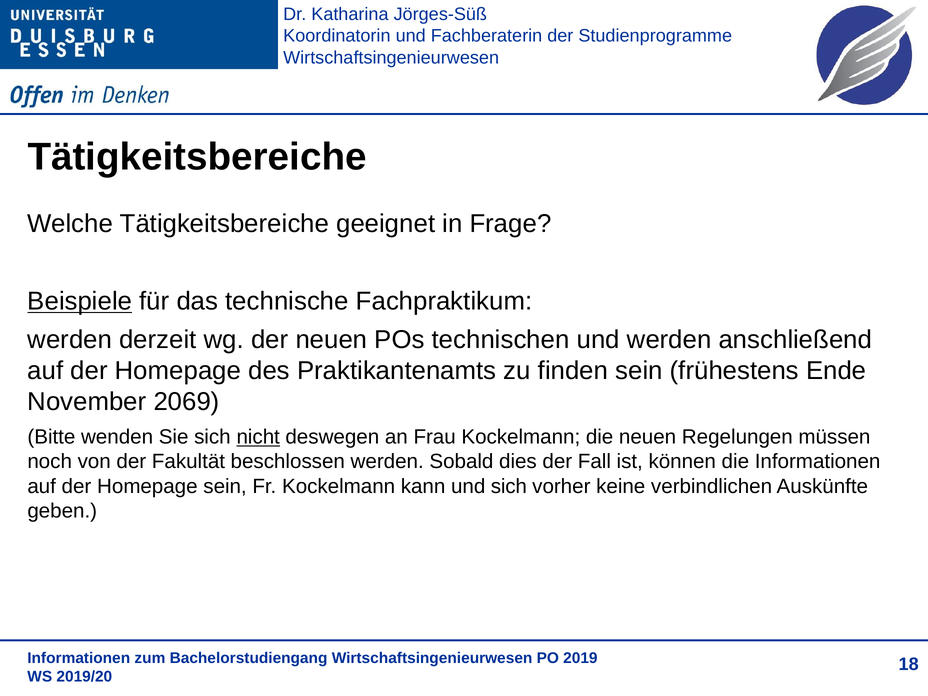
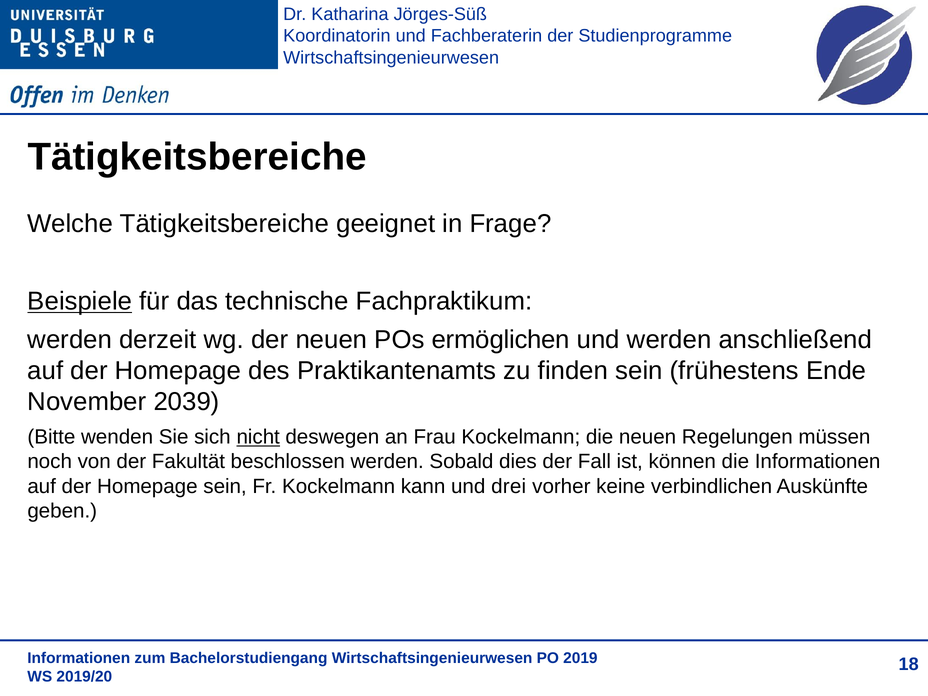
technischen: technischen -> ermöglichen
2069: 2069 -> 2039
und sich: sich -> drei
